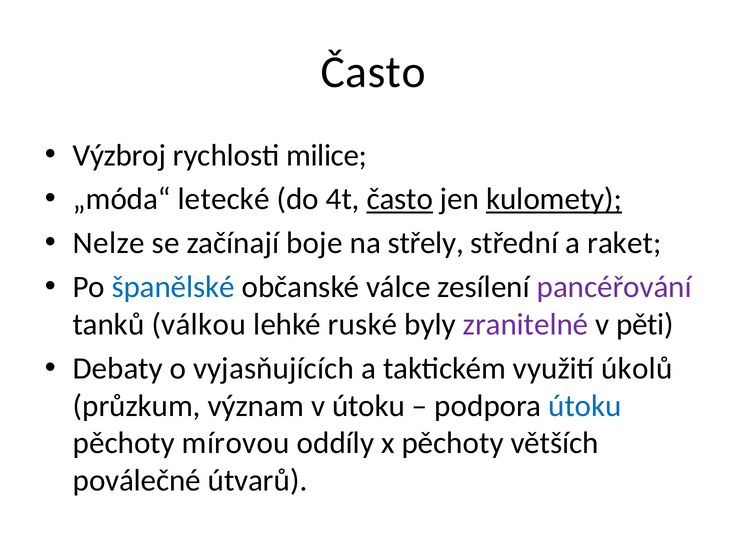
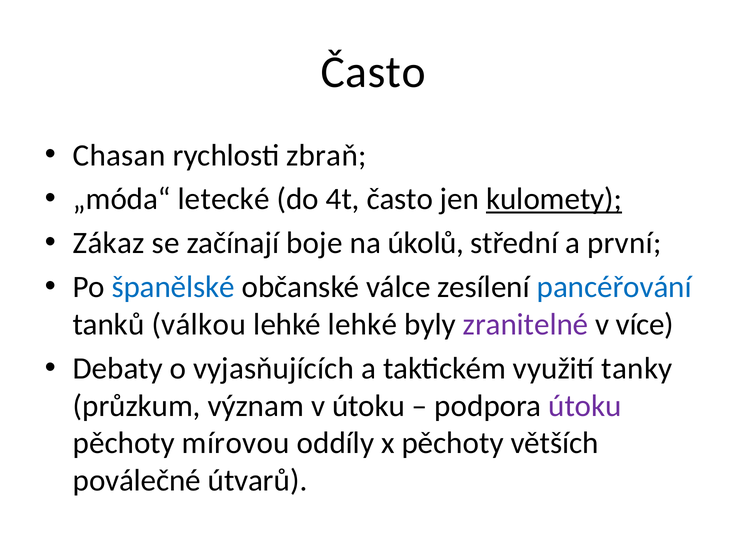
Výzbroj: Výzbroj -> Chasan
milice: milice -> zbraň
často at (400, 199) underline: present -> none
Nelze: Nelze -> Zákaz
střely: střely -> úkolů
raket: raket -> první
pancéřování colour: purple -> blue
lehké ruské: ruské -> lehké
pěti: pěti -> více
úkolů: úkolů -> tanky
útoku at (585, 406) colour: blue -> purple
